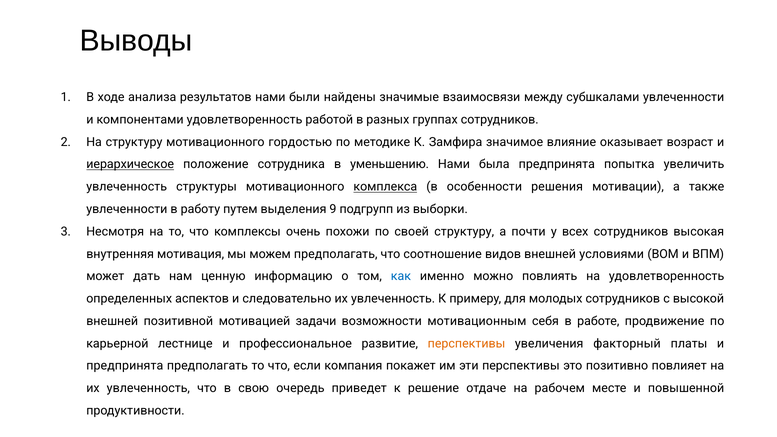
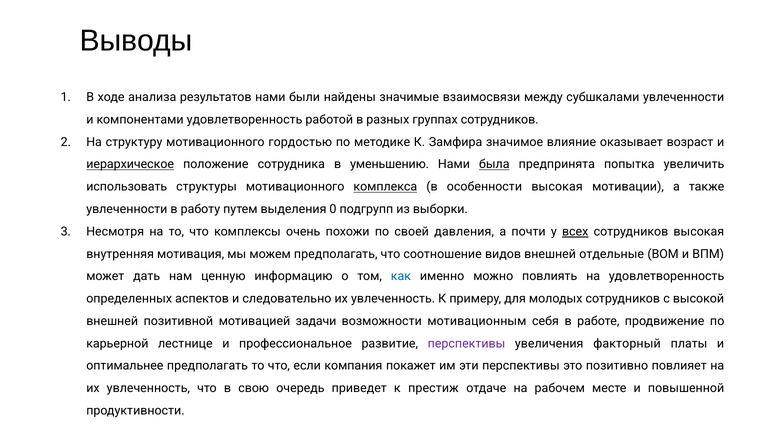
была underline: none -> present
увлеченность at (127, 187): увлеченность -> использовать
особенности решения: решения -> высокая
9: 9 -> 0
своей структуру: структуру -> давления
всех underline: none -> present
условиями: условиями -> отдельные
перспективы at (467, 344) colour: orange -> purple
предпринята at (125, 366): предпринята -> оптимальнее
решение: решение -> престиж
